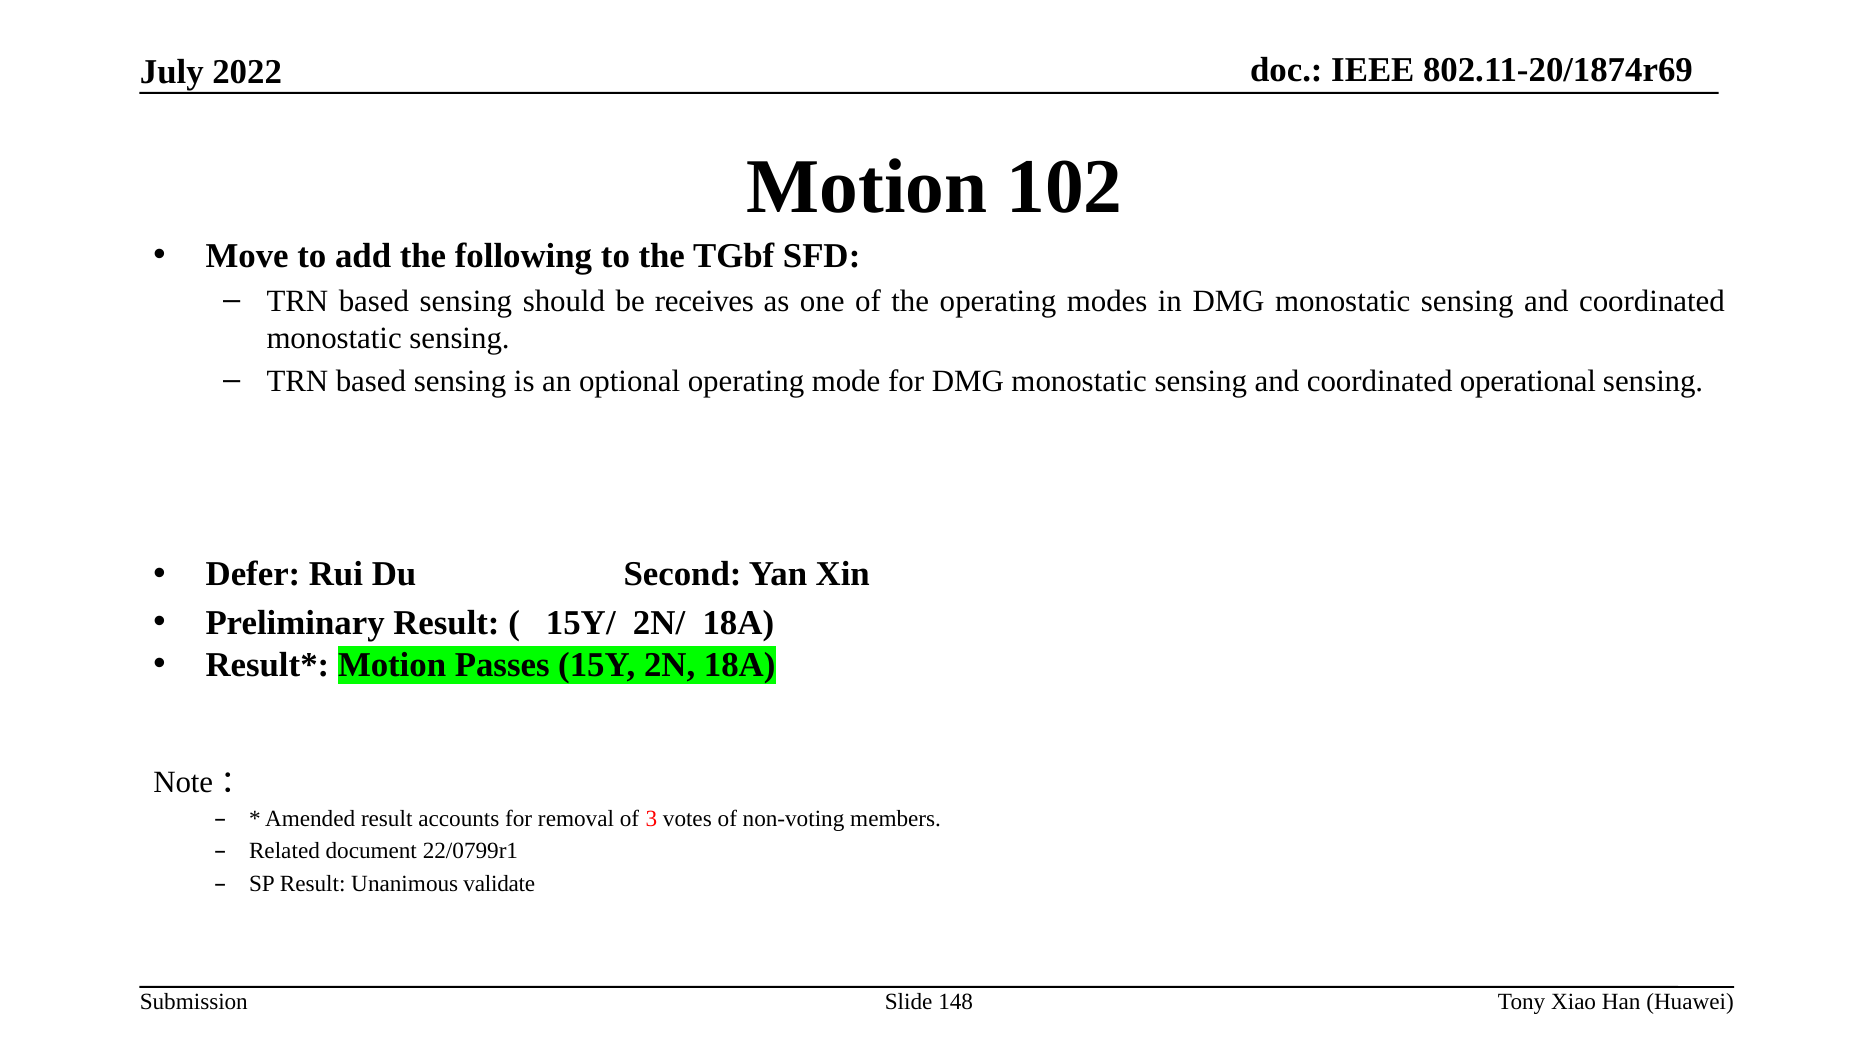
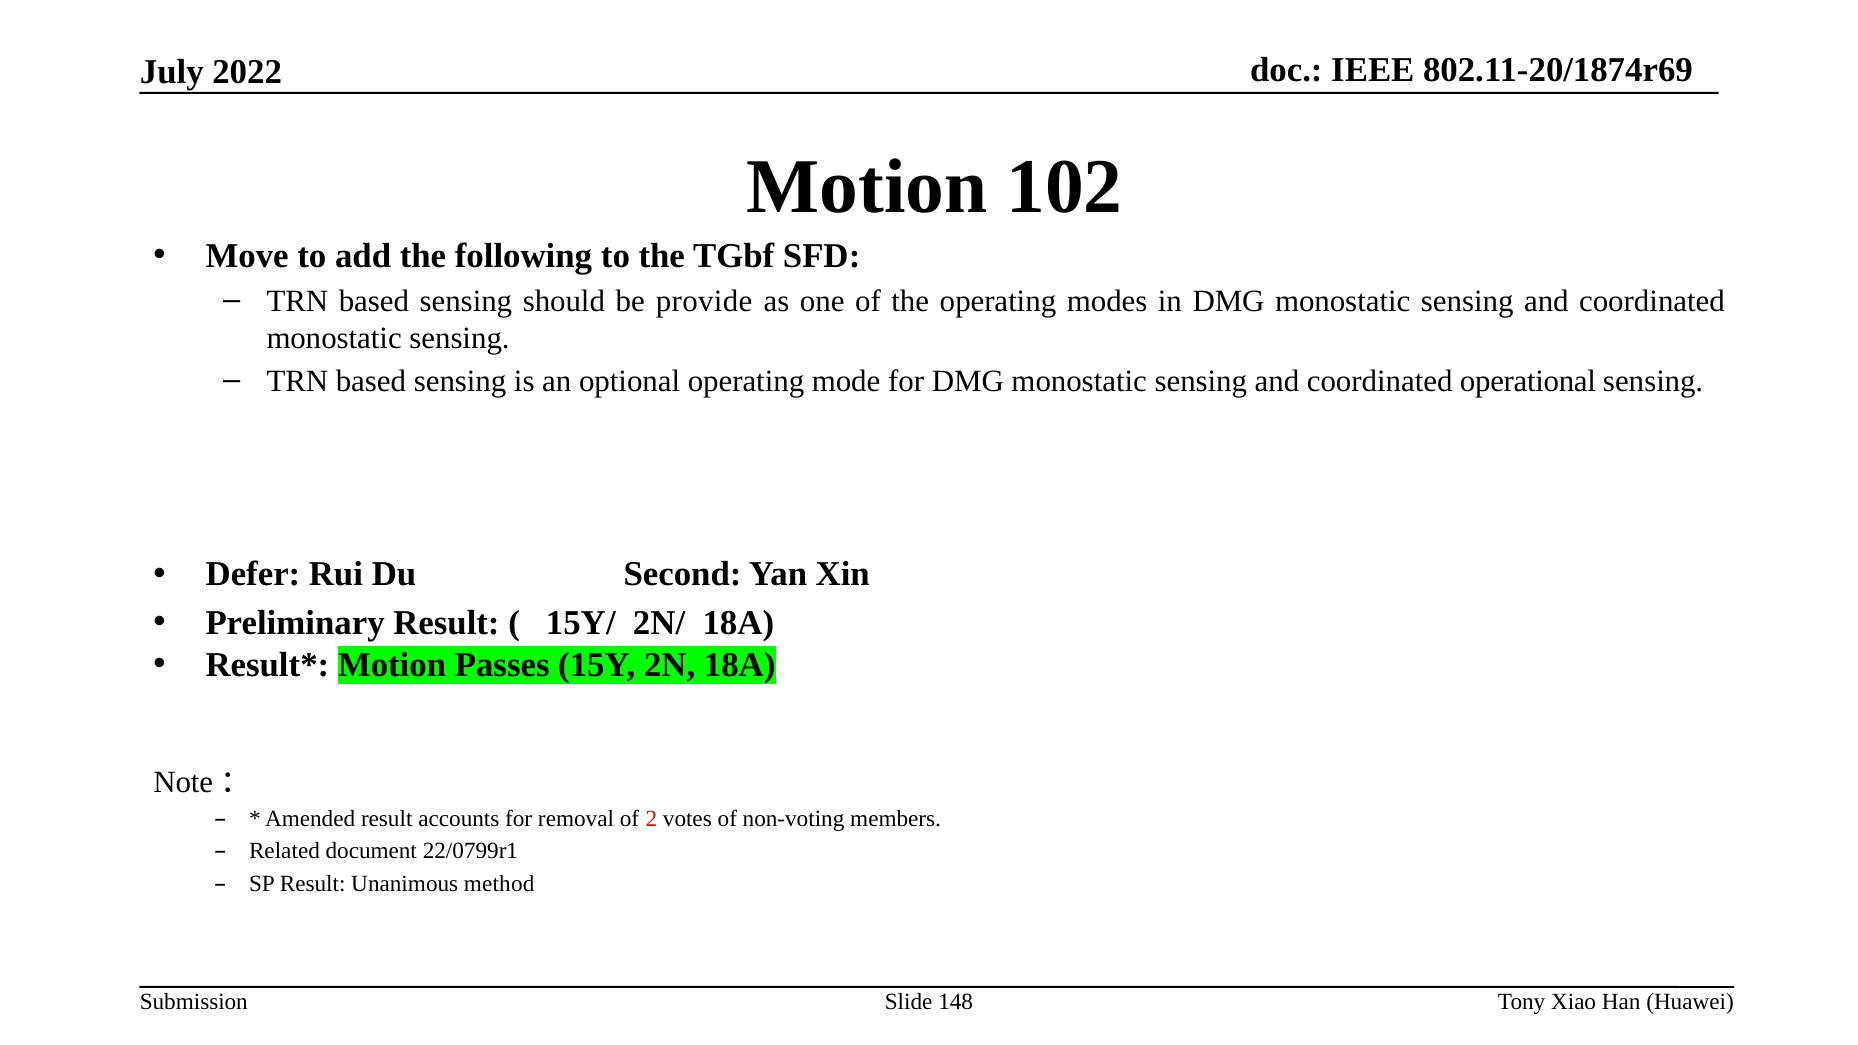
receives: receives -> provide
3: 3 -> 2
validate: validate -> method
